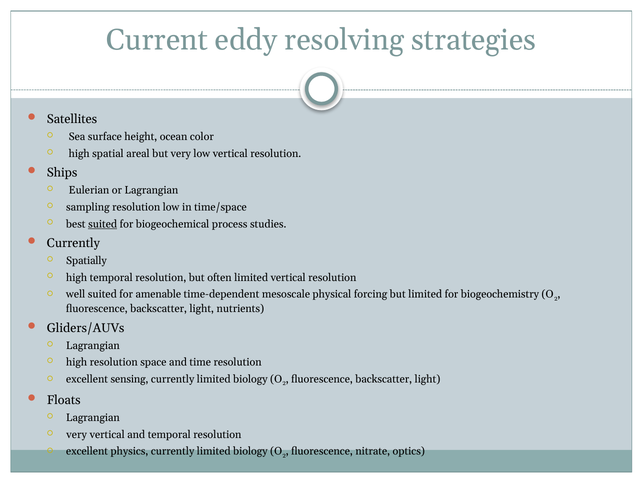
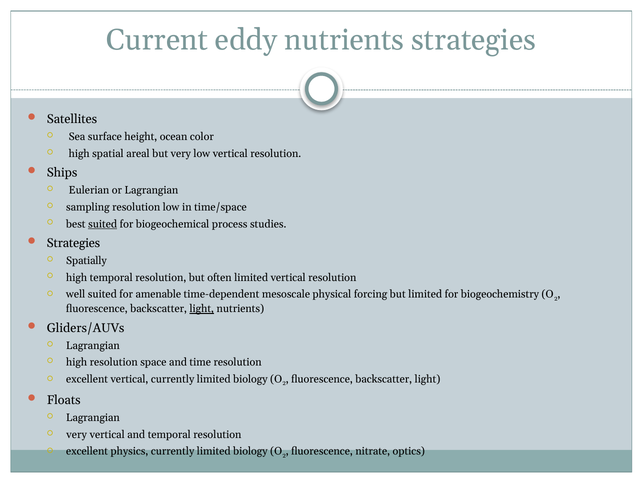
eddy resolving: resolving -> nutrients
Currently at (73, 243): Currently -> Strategies
light at (202, 308) underline: none -> present
excellent sensing: sensing -> vertical
